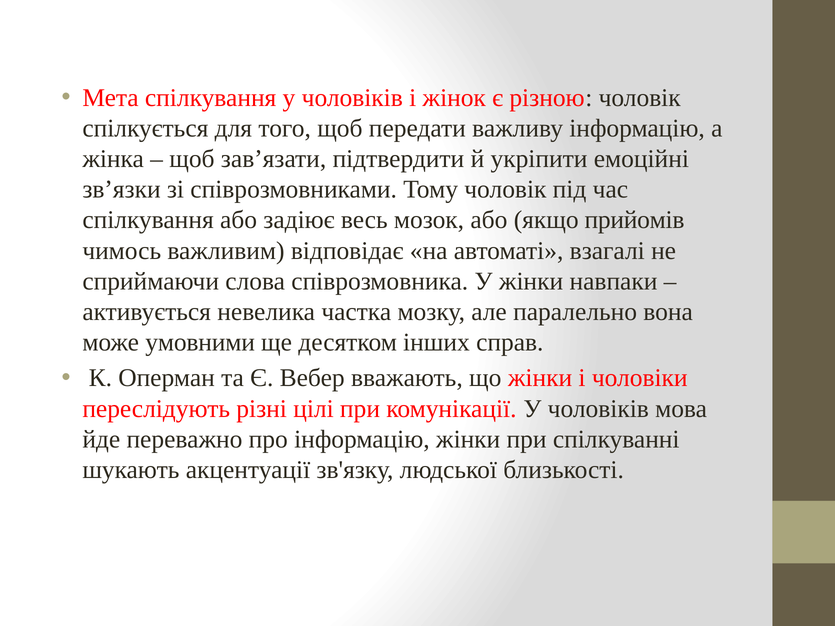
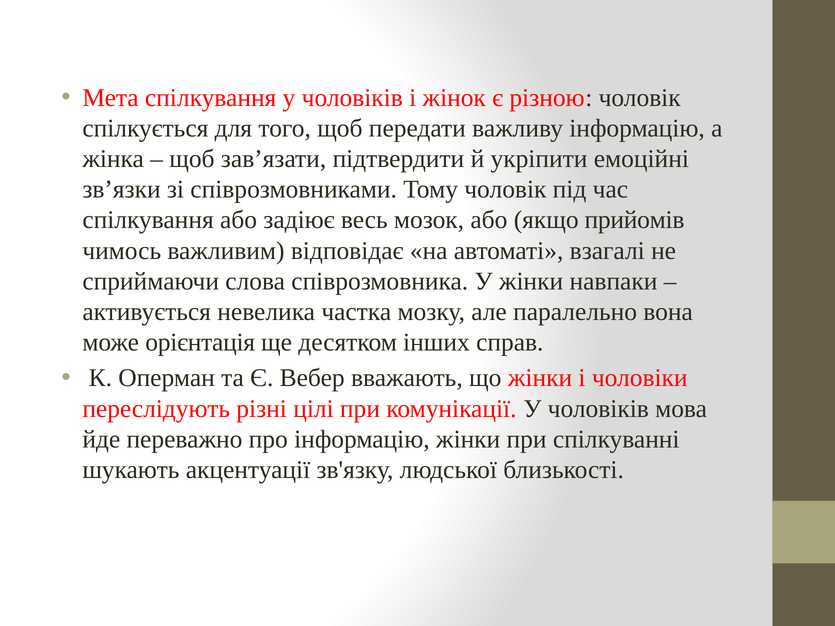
умовними: умовними -> орієнтація
